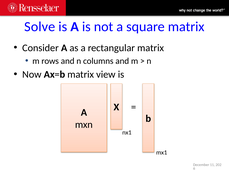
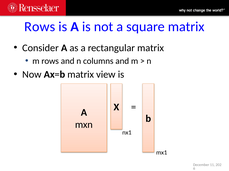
Solve at (40, 27): Solve -> Rows
